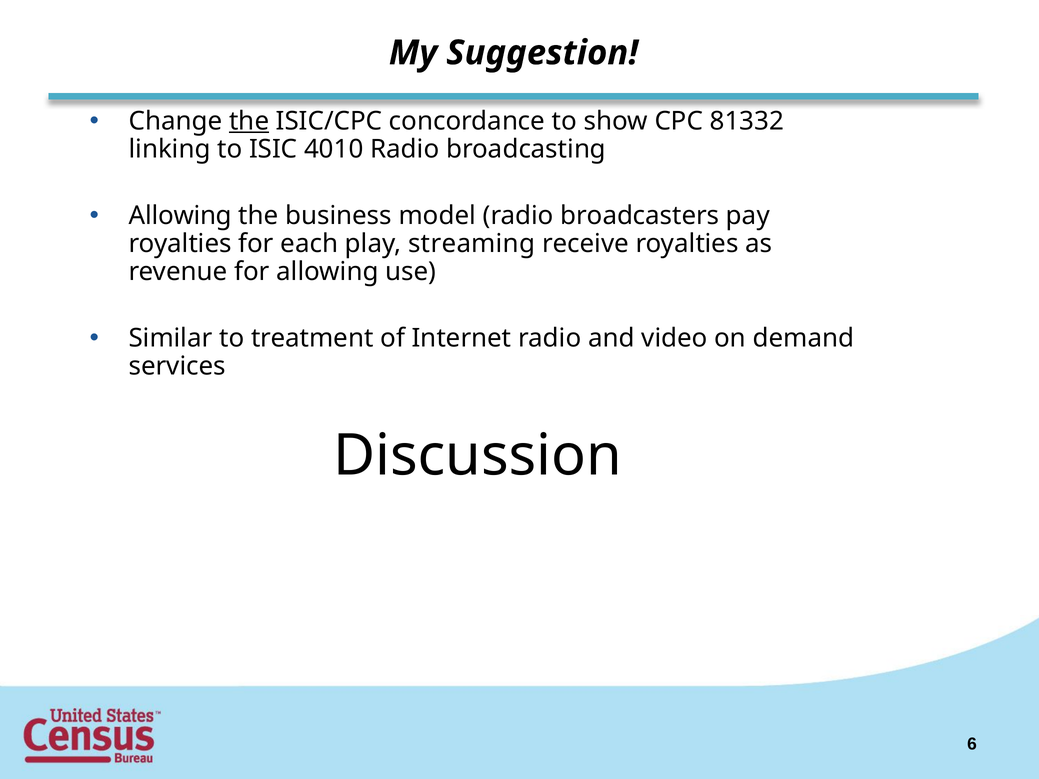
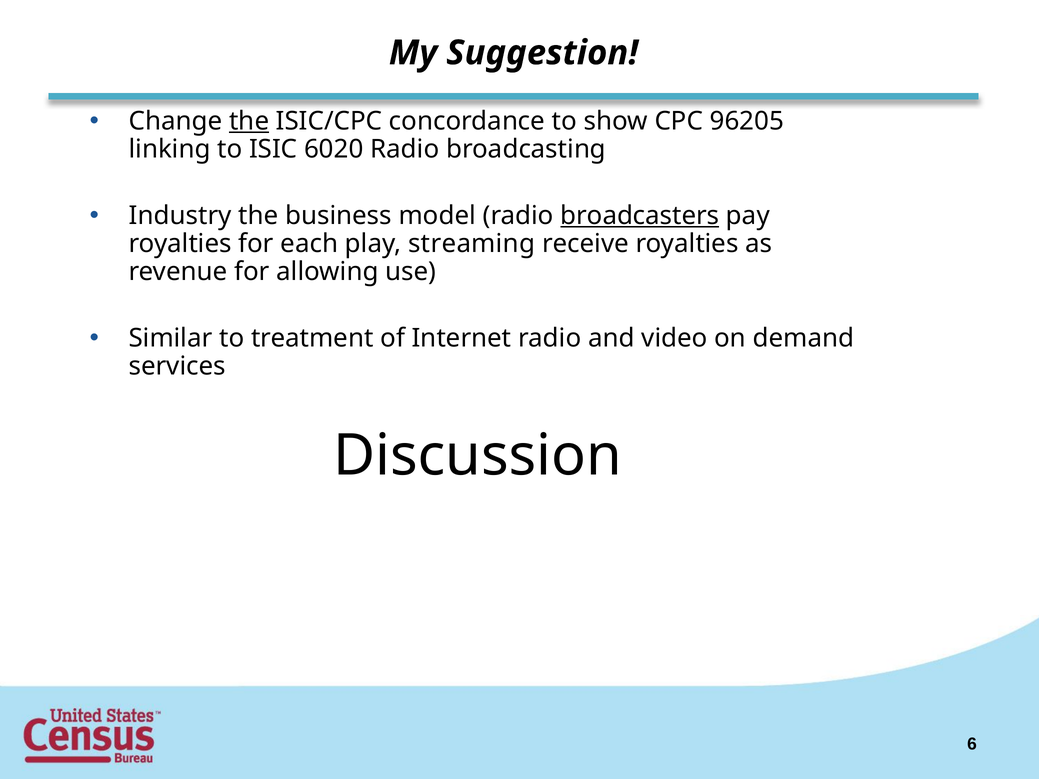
81332: 81332 -> 96205
4010: 4010 -> 6020
Allowing at (180, 216): Allowing -> Industry
broadcasters underline: none -> present
